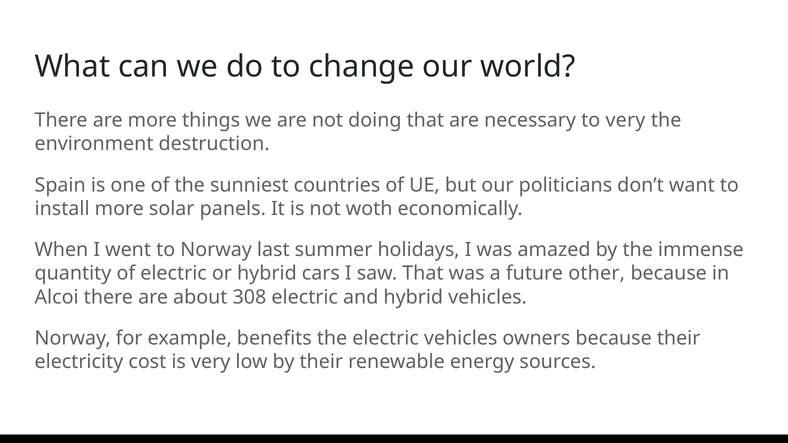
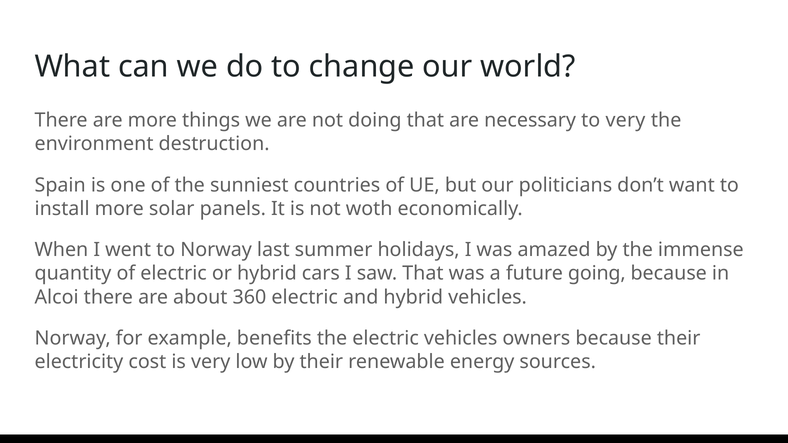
other: other -> going
308: 308 -> 360
